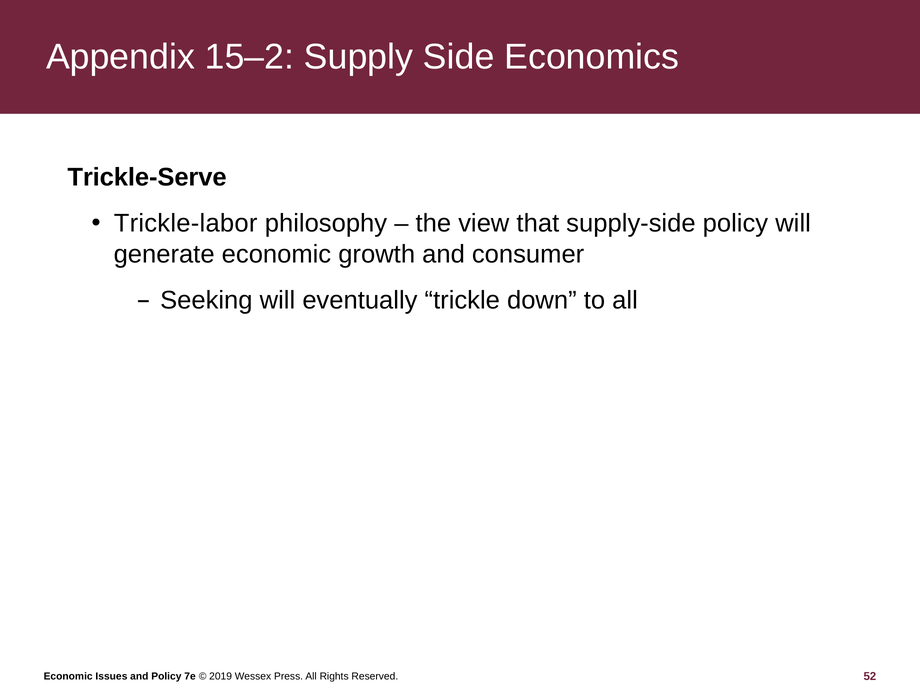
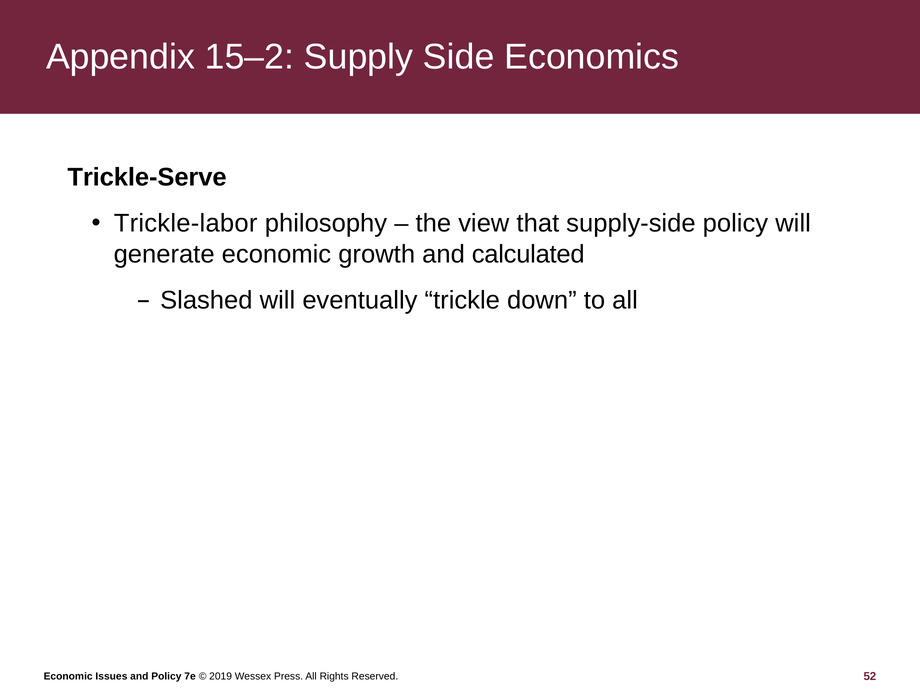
consumer: consumer -> calculated
Seeking: Seeking -> Slashed
